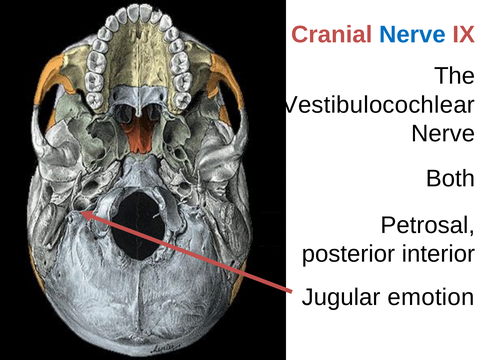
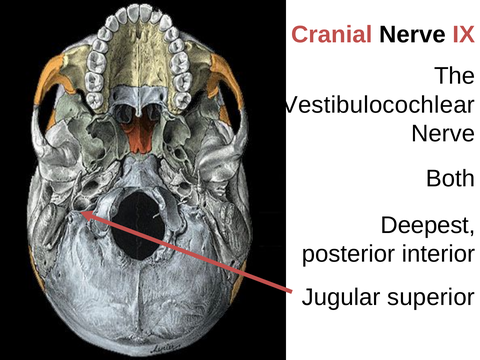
Nerve at (412, 34) colour: blue -> black
Petrosal: Petrosal -> Deepest
emotion: emotion -> superior
